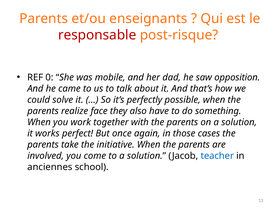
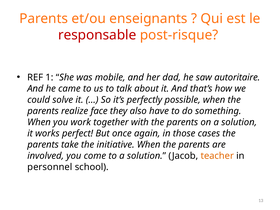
0: 0 -> 1
opposition: opposition -> autoritaire
teacher colour: blue -> orange
anciennes: anciennes -> personnel
